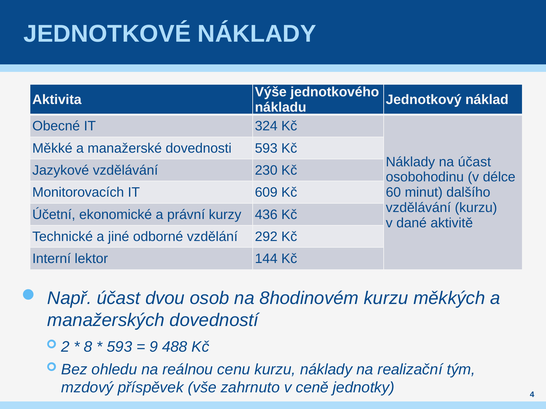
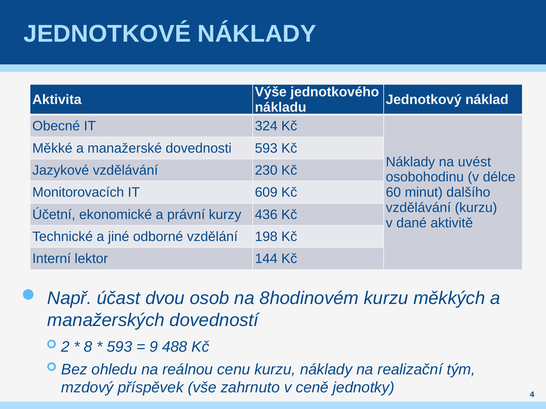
na účast: účast -> uvést
292: 292 -> 198
